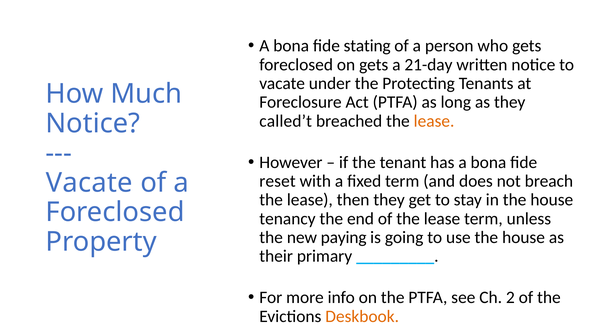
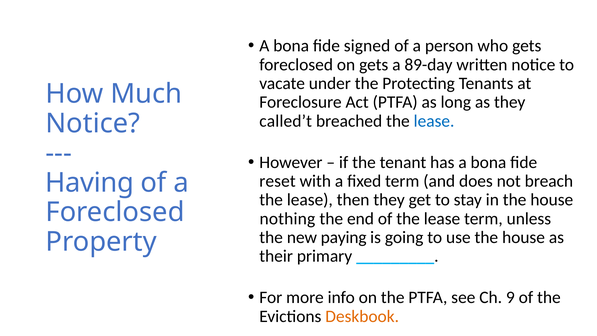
stating: stating -> signed
21-day: 21-day -> 89-day
lease at (434, 121) colour: orange -> blue
Vacate at (89, 183): Vacate -> Having
tenancy: tenancy -> nothing
2: 2 -> 9
